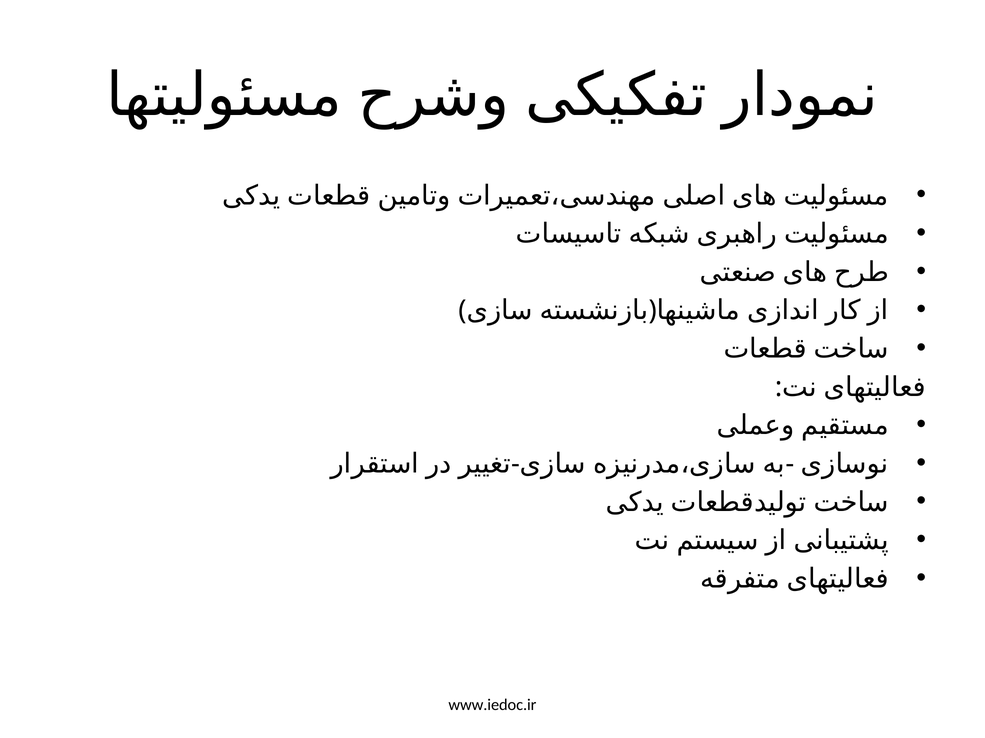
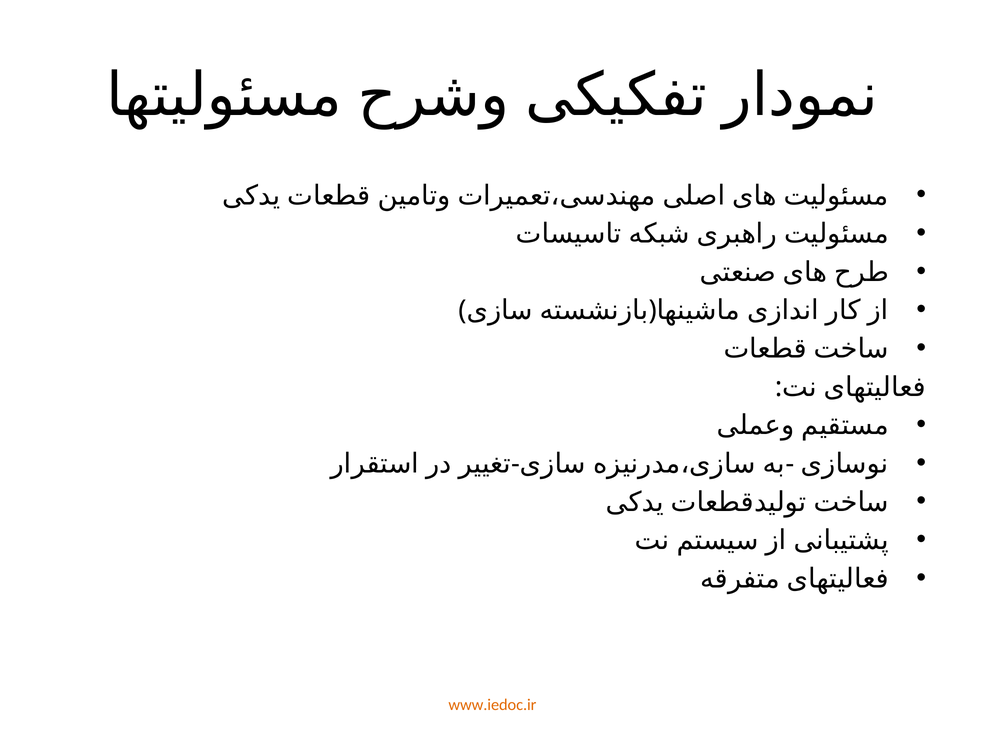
www.iedoc.ir colour: black -> orange
